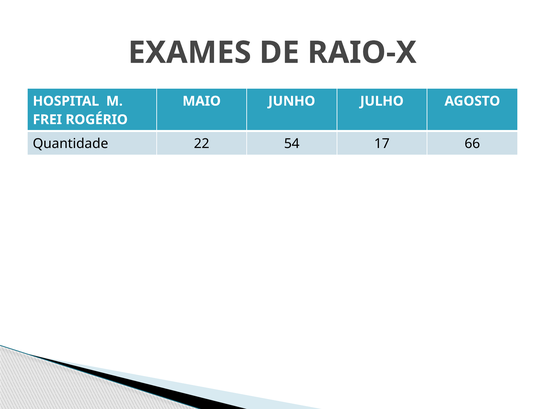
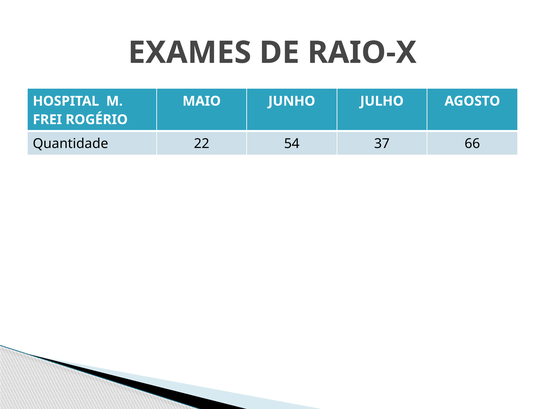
17: 17 -> 37
